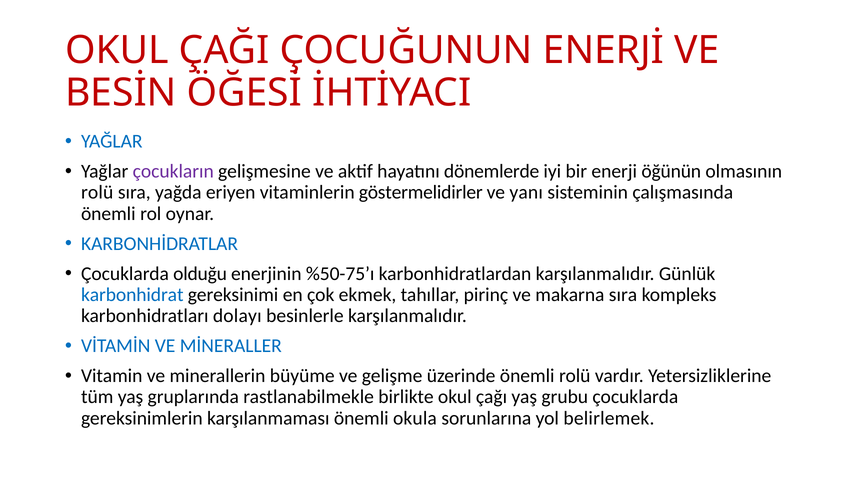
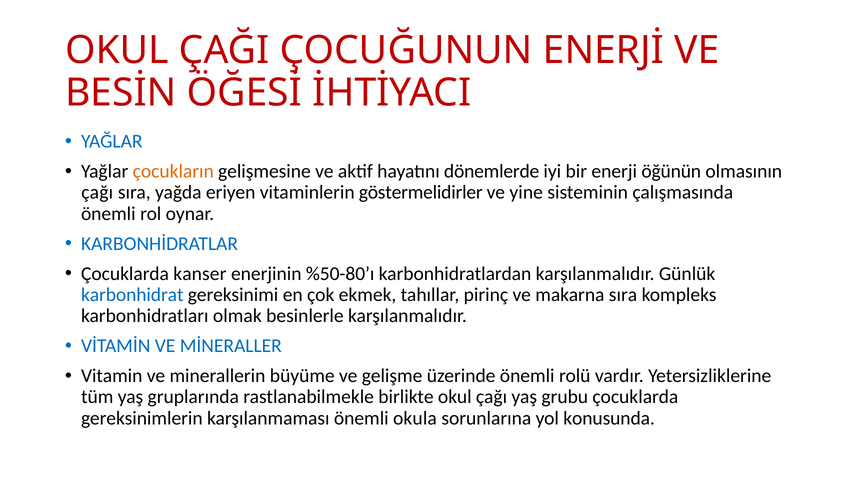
çocukların colour: purple -> orange
rolü at (97, 192): rolü -> çağı
yanı: yanı -> yine
olduğu: olduğu -> kanser
%50-75’ı: %50-75’ı -> %50-80’ı
dolayı: dolayı -> olmak
belirlemek: belirlemek -> konusunda
